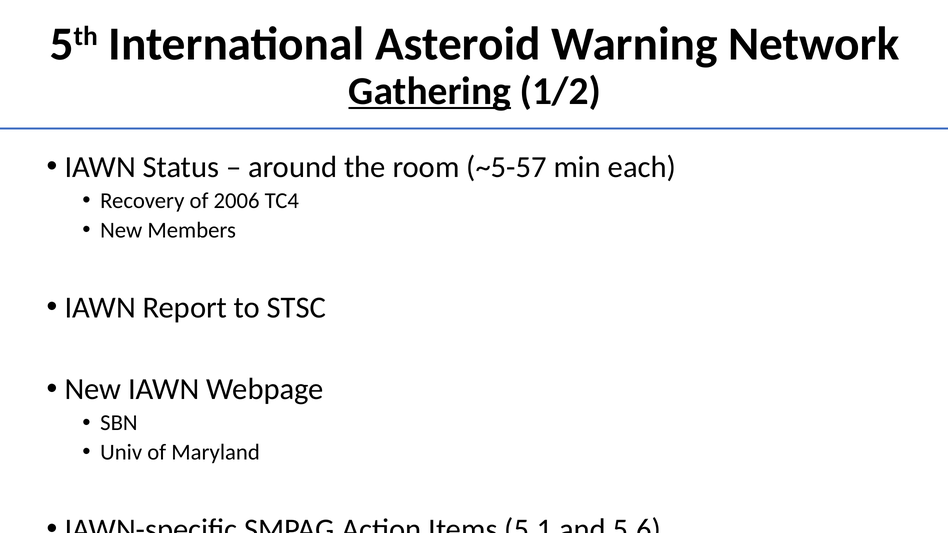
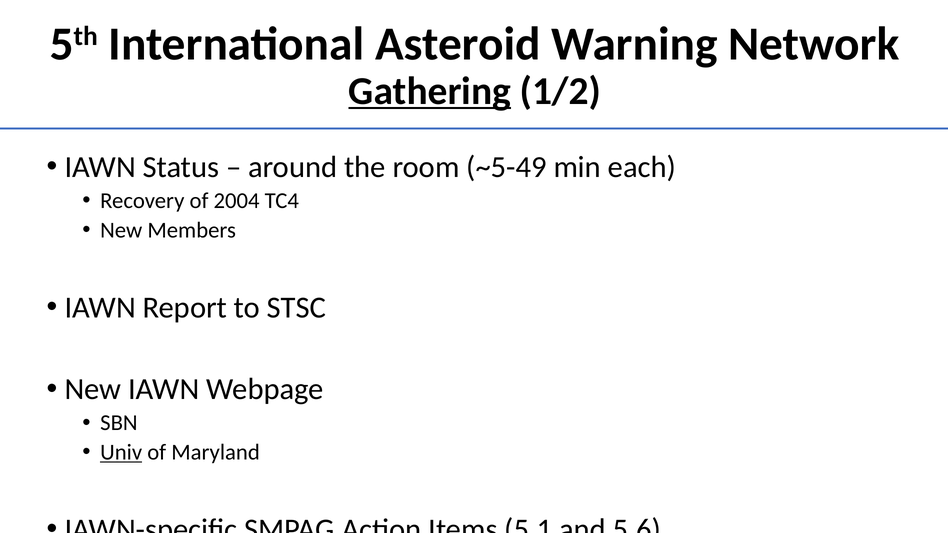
~5-57: ~5-57 -> ~5-49
2006: 2006 -> 2004
Univ underline: none -> present
